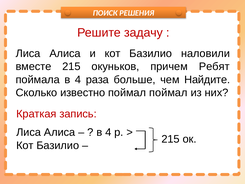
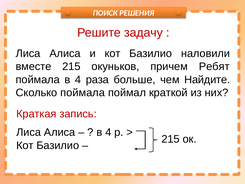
Сколько известно: известно -> поймала
поймал поймал: поймал -> краткой
